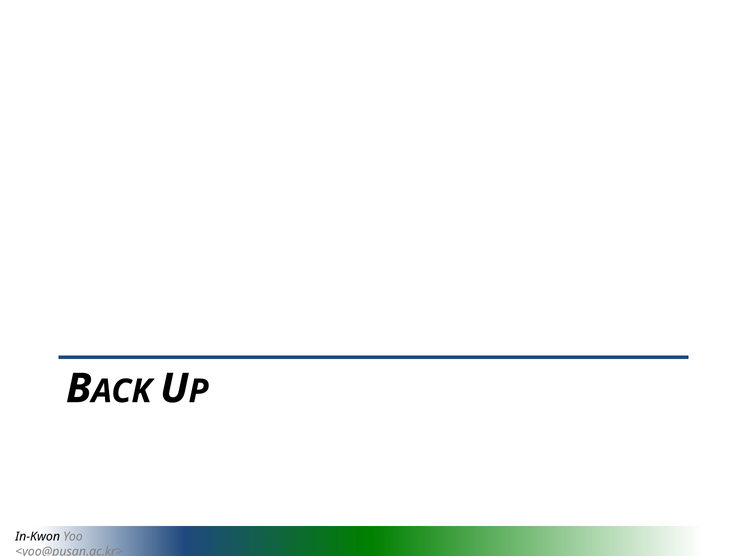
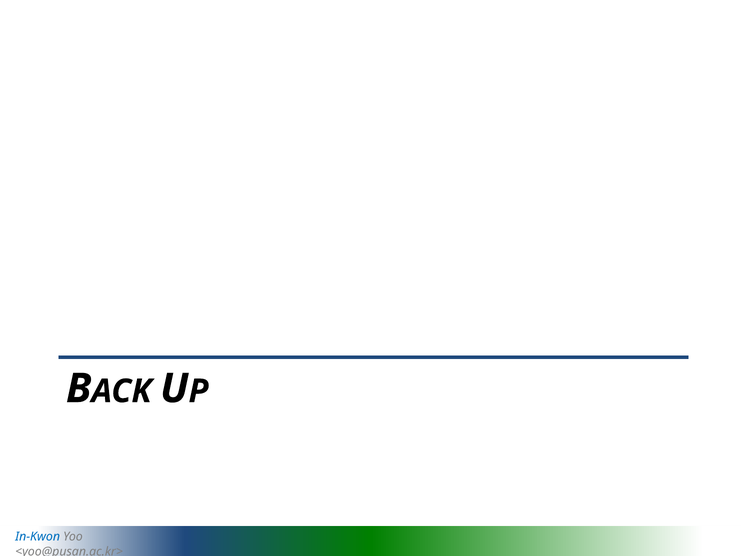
In-Kwon colour: black -> blue
